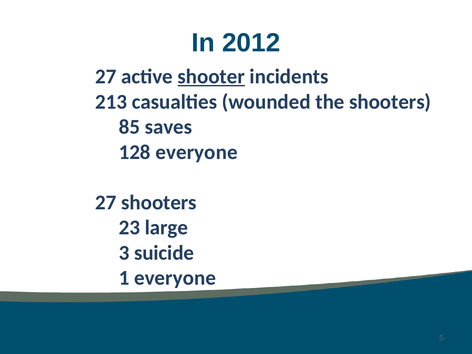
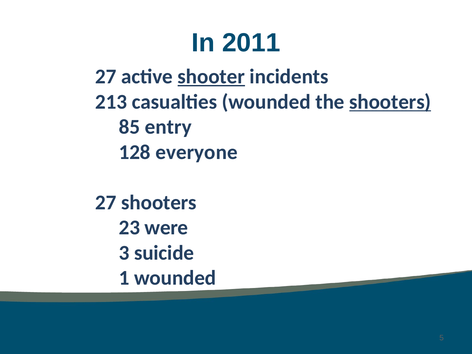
2012: 2012 -> 2011
shooters at (390, 102) underline: none -> present
saves: saves -> entry
large: large -> were
1 everyone: everyone -> wounded
